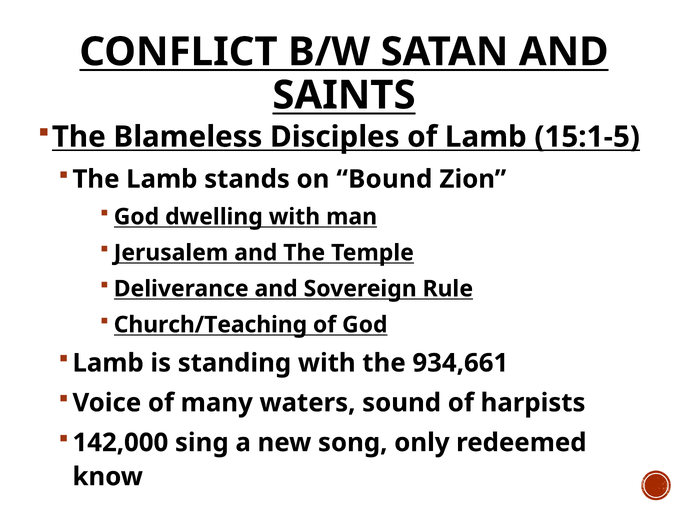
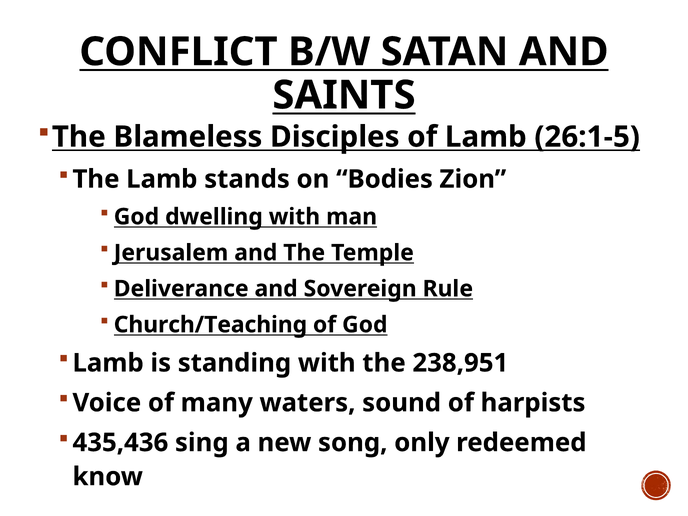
15:1-5: 15:1-5 -> 26:1-5
Bound: Bound -> Bodies
934,661: 934,661 -> 238,951
142,000: 142,000 -> 435,436
